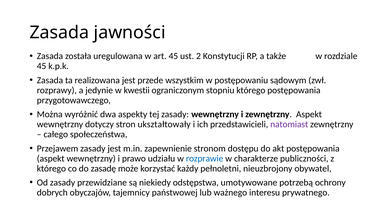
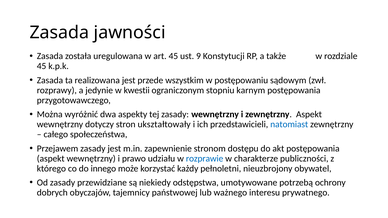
2: 2 -> 9
stopniu którego: którego -> karnym
natomiast colour: purple -> blue
zasadę: zasadę -> innego
